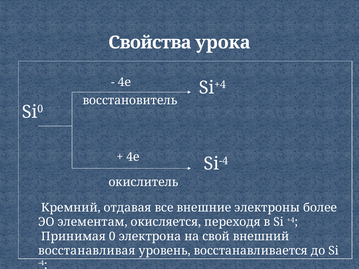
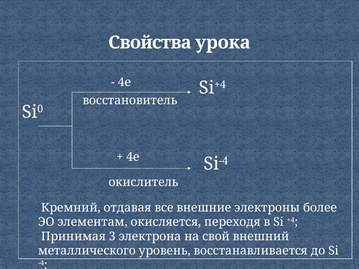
0: 0 -> 3
восстанавливая: восстанавливая -> металлического
